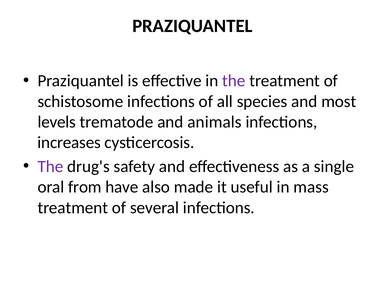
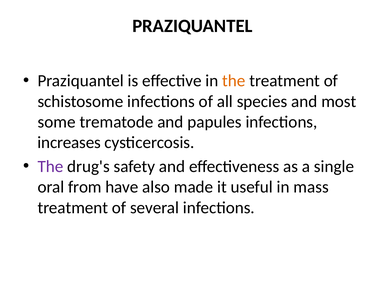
the at (234, 81) colour: purple -> orange
levels: levels -> some
animals: animals -> papules
